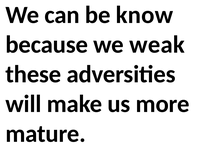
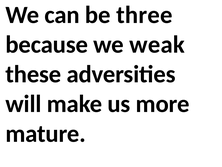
know: know -> three
